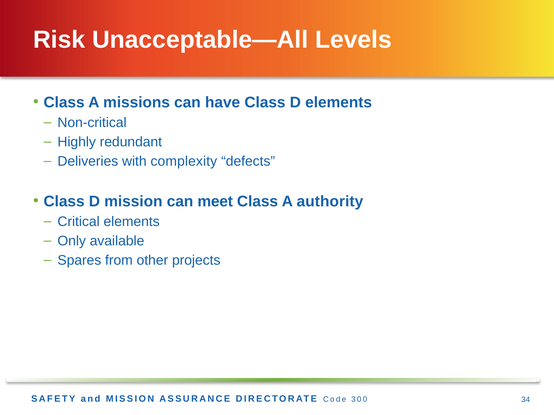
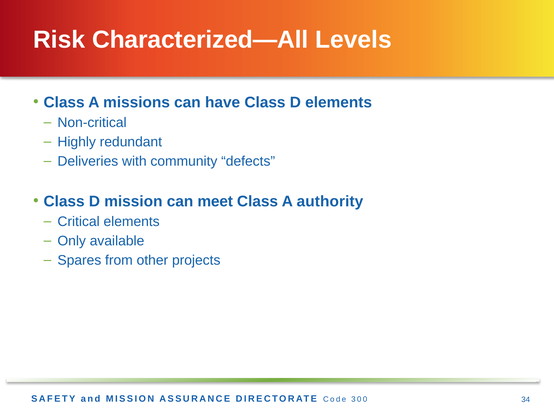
Unacceptable—All: Unacceptable—All -> Characterized—All
complexity: complexity -> community
